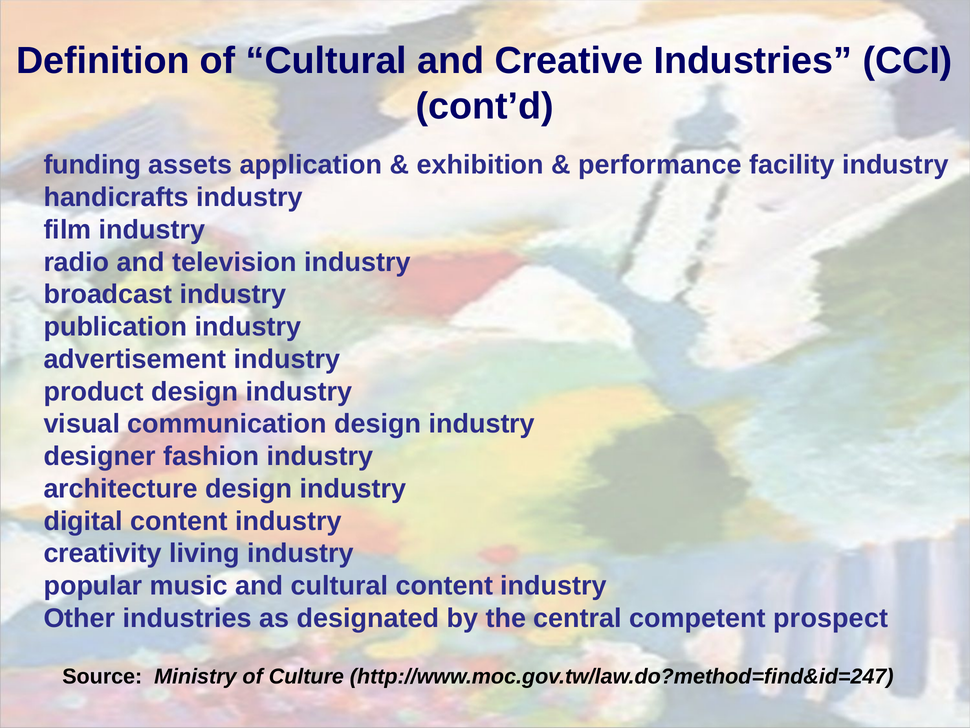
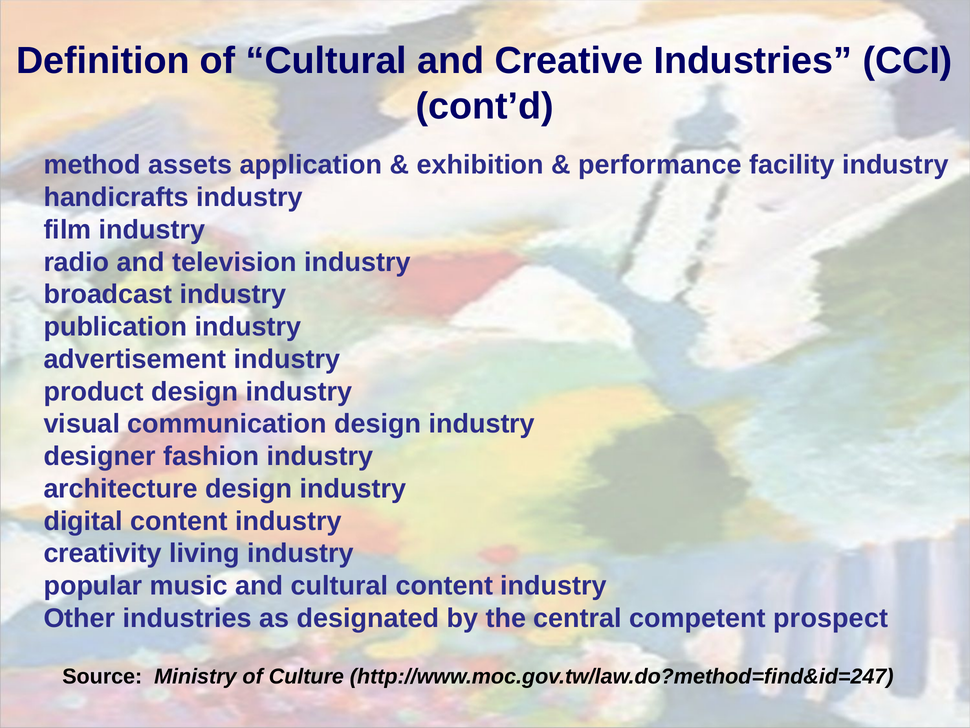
funding: funding -> method
